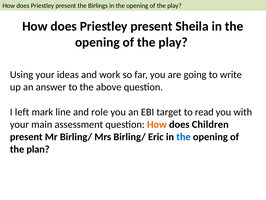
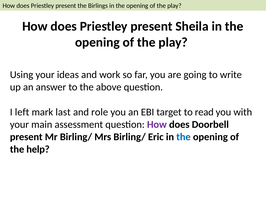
line: line -> last
How at (157, 124) colour: orange -> purple
Children: Children -> Doorbell
plan: plan -> help
